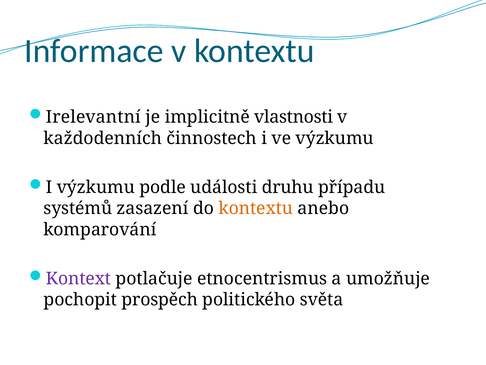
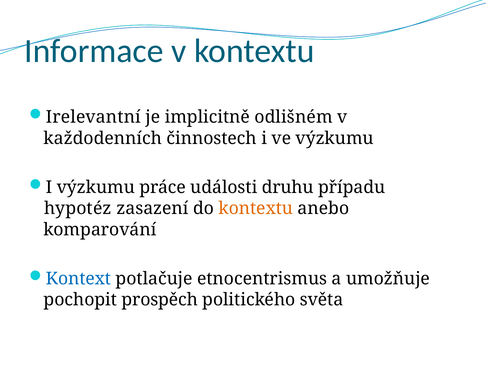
vlastnosti: vlastnosti -> odlišném
podle: podle -> práce
systémů: systémů -> hypotéz
Kontext colour: purple -> blue
